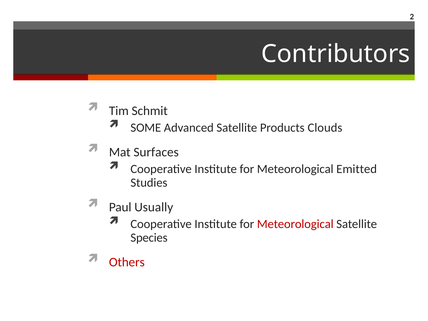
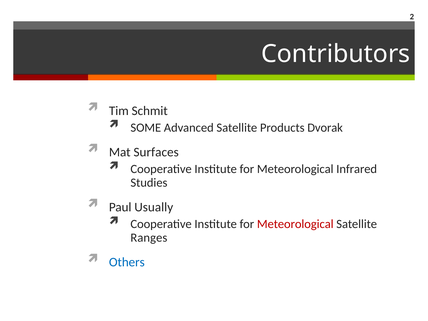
Clouds: Clouds -> Dvorak
Emitted: Emitted -> Infrared
Species: Species -> Ranges
Others colour: red -> blue
